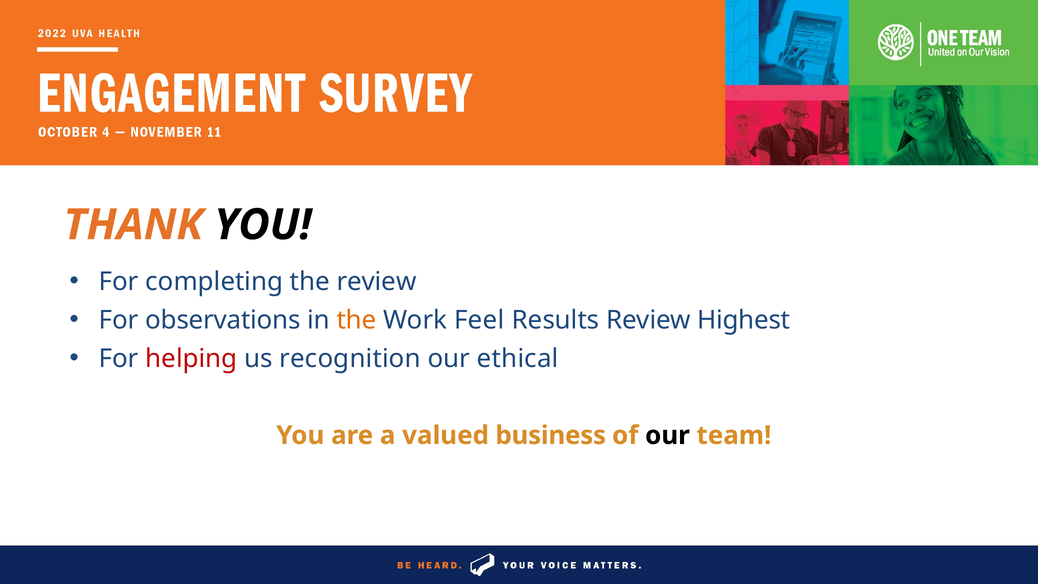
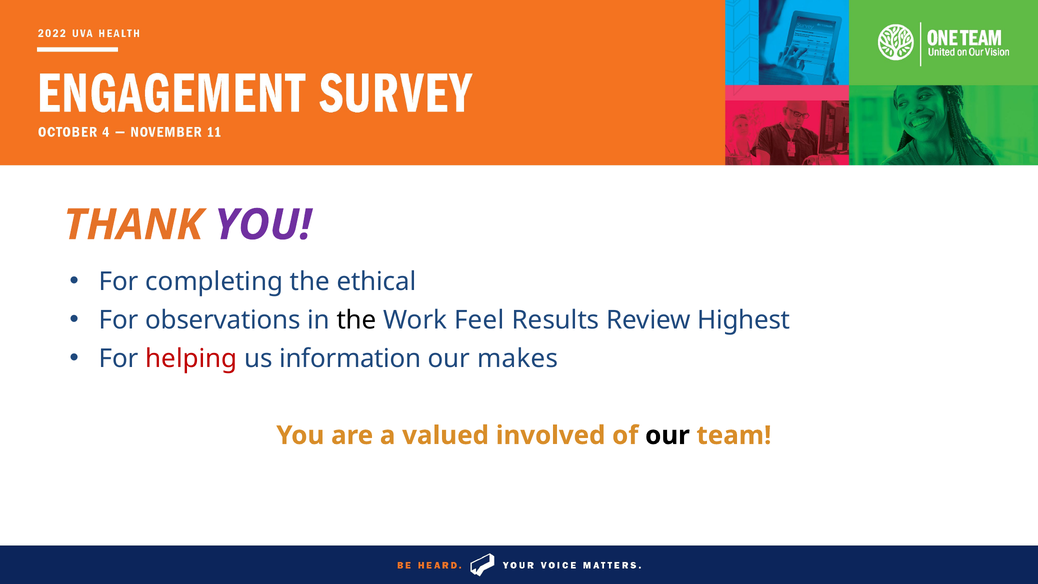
YOU at (263, 225) colour: black -> purple
the review: review -> ethical
the at (357, 320) colour: orange -> black
recognition: recognition -> information
ethical: ethical -> makes
business: business -> involved
